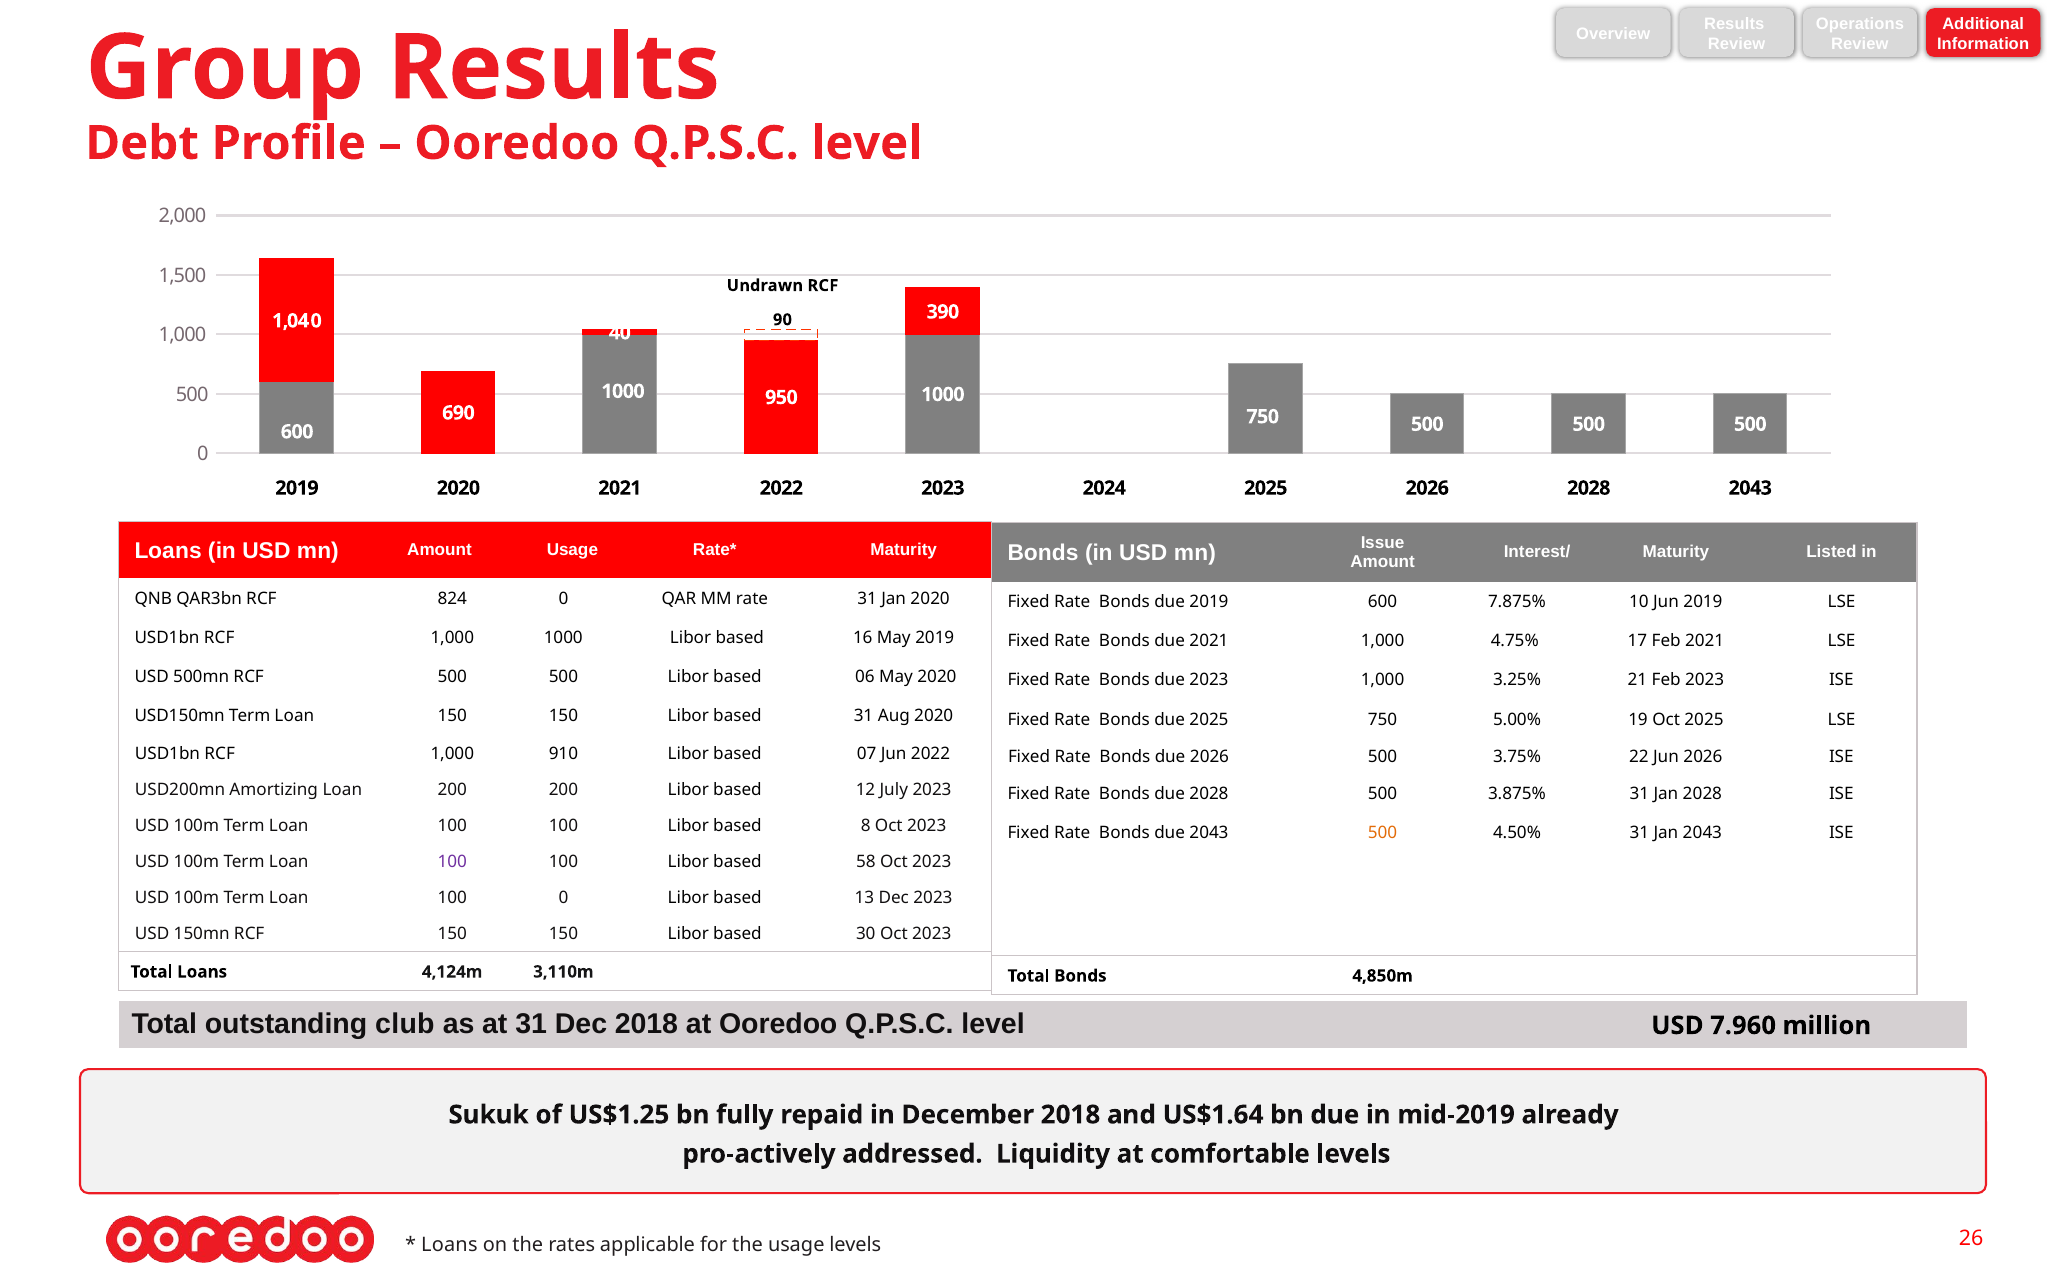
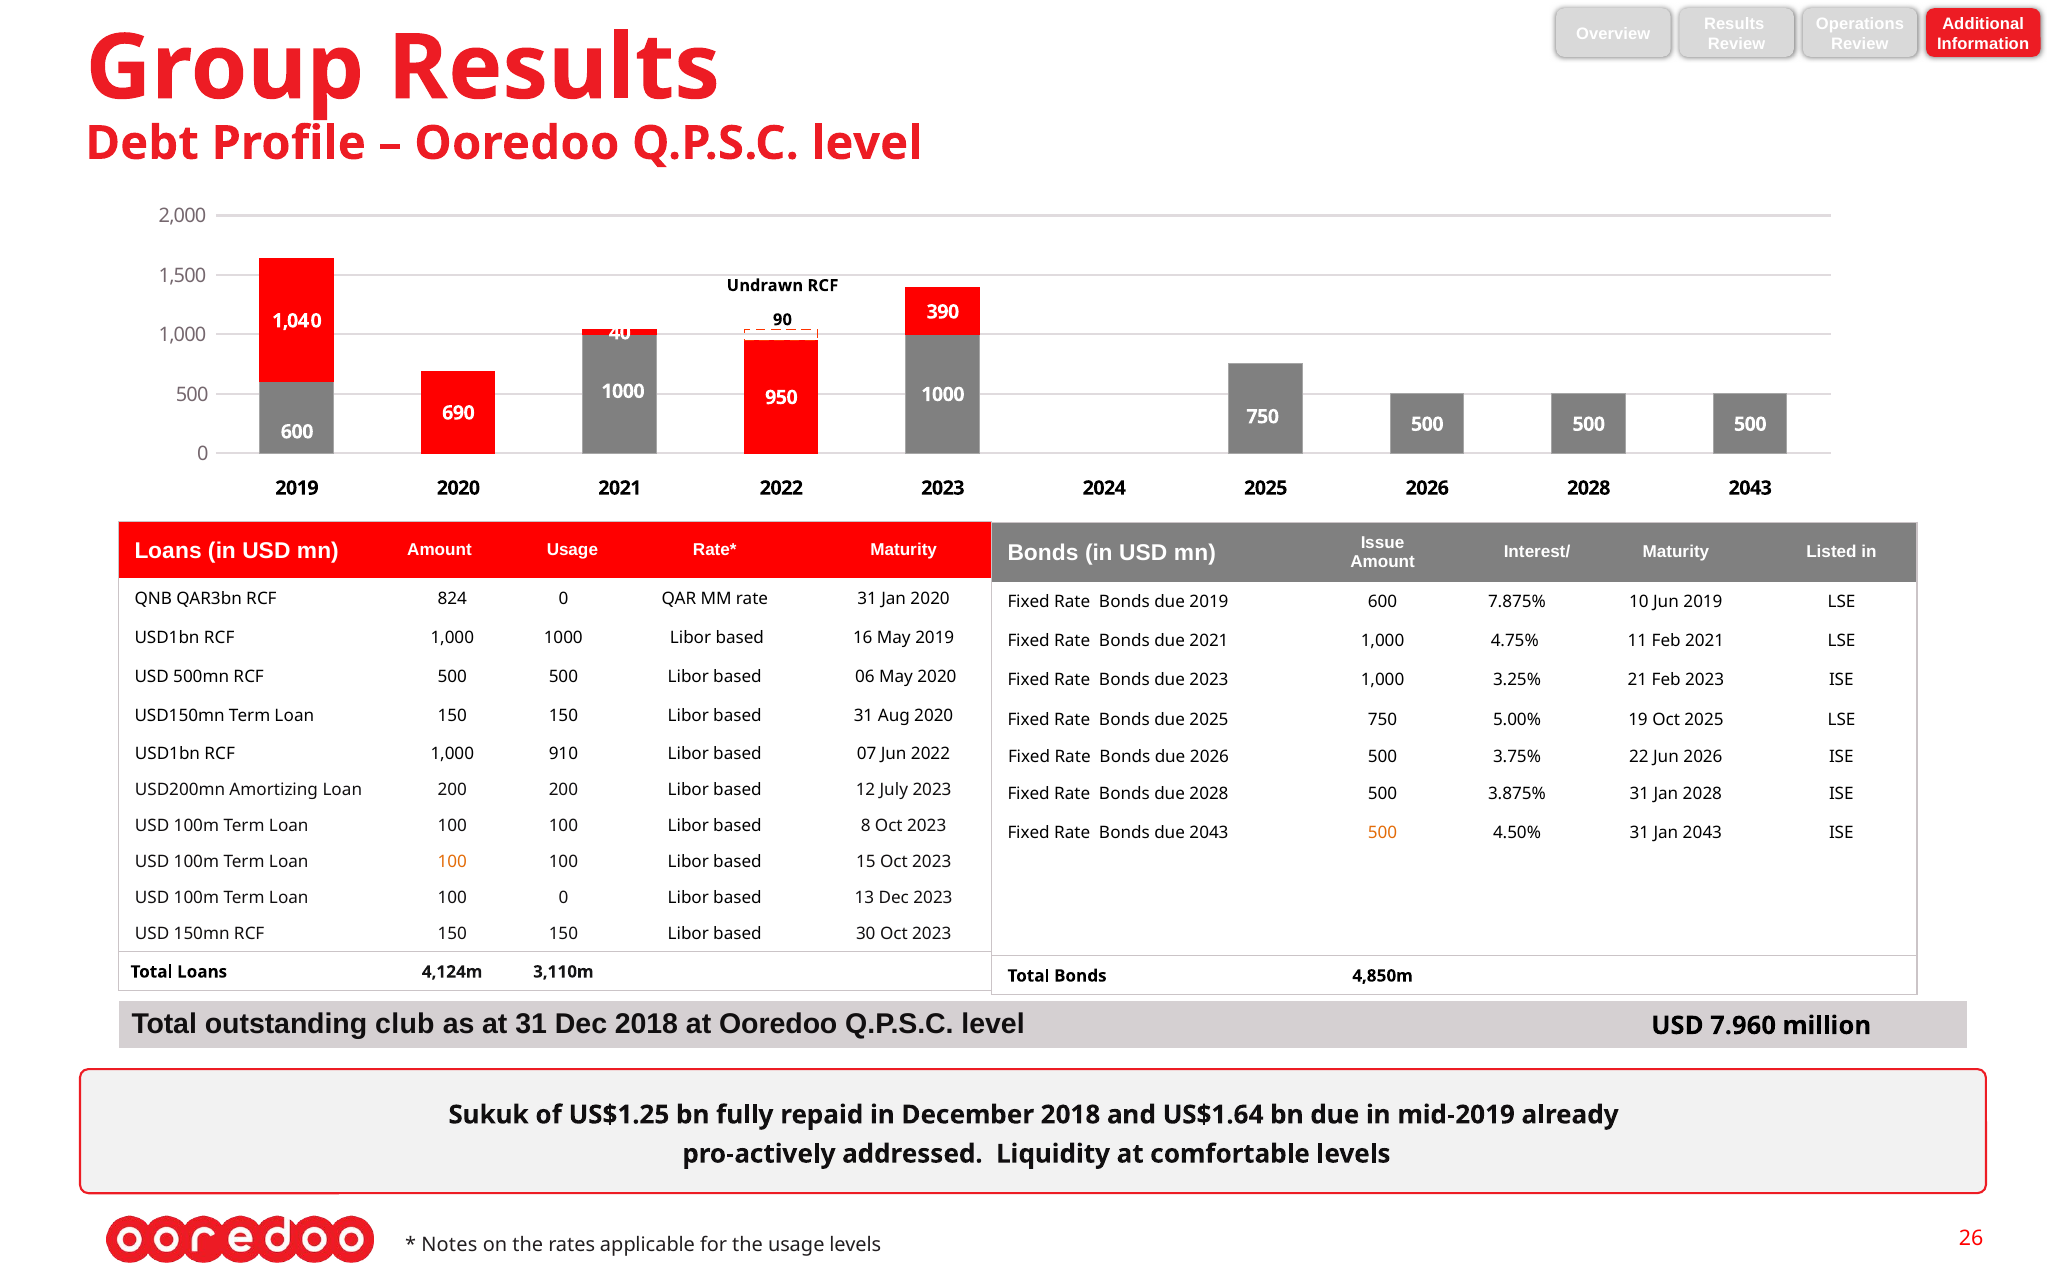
17: 17 -> 11
100 at (452, 861) colour: purple -> orange
58: 58 -> 15
Loans at (449, 1245): Loans -> Notes
